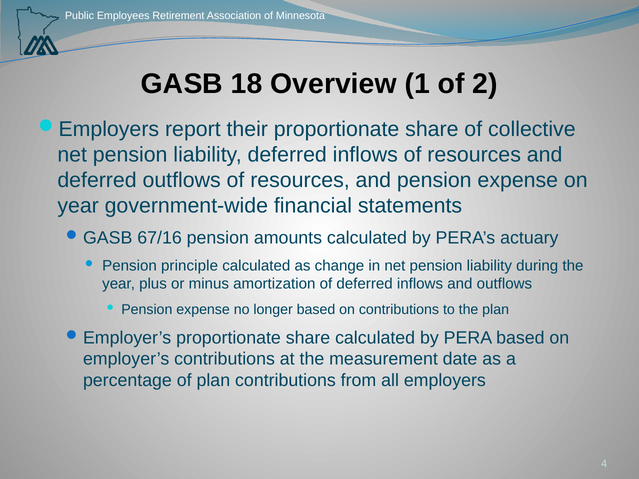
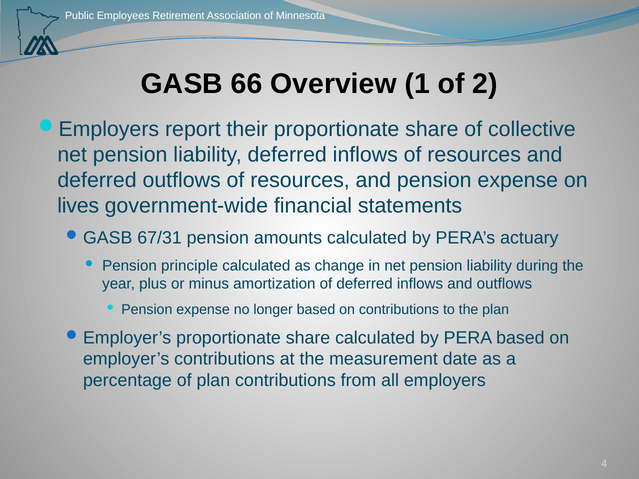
18: 18 -> 66
year at (78, 206): year -> lives
67/16: 67/16 -> 67/31
